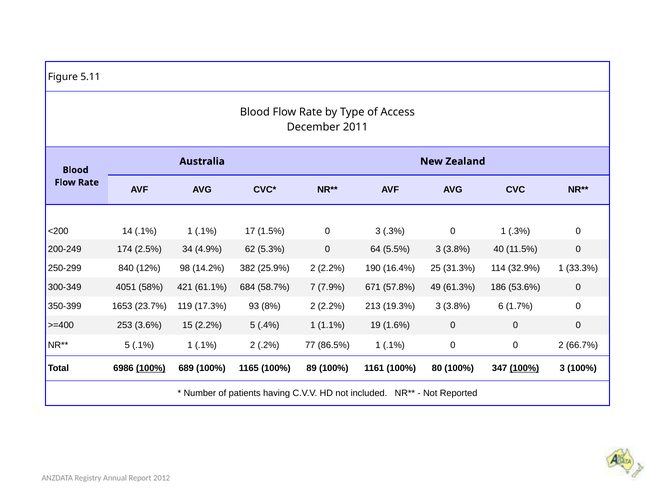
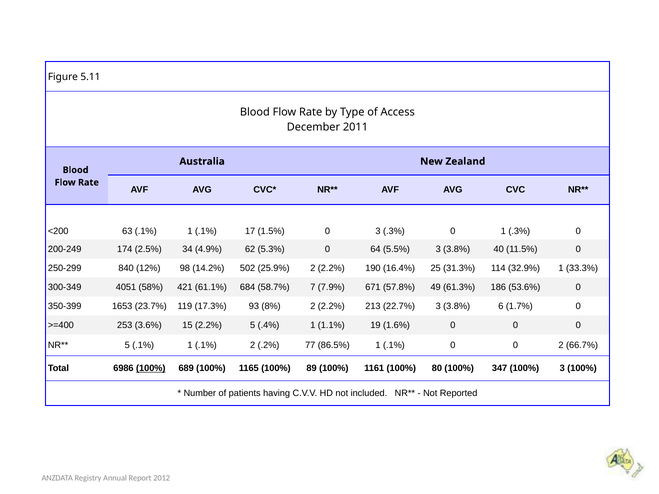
14: 14 -> 63
382: 382 -> 502
19.3%: 19.3% -> 22.7%
100% at (524, 369) underline: present -> none
